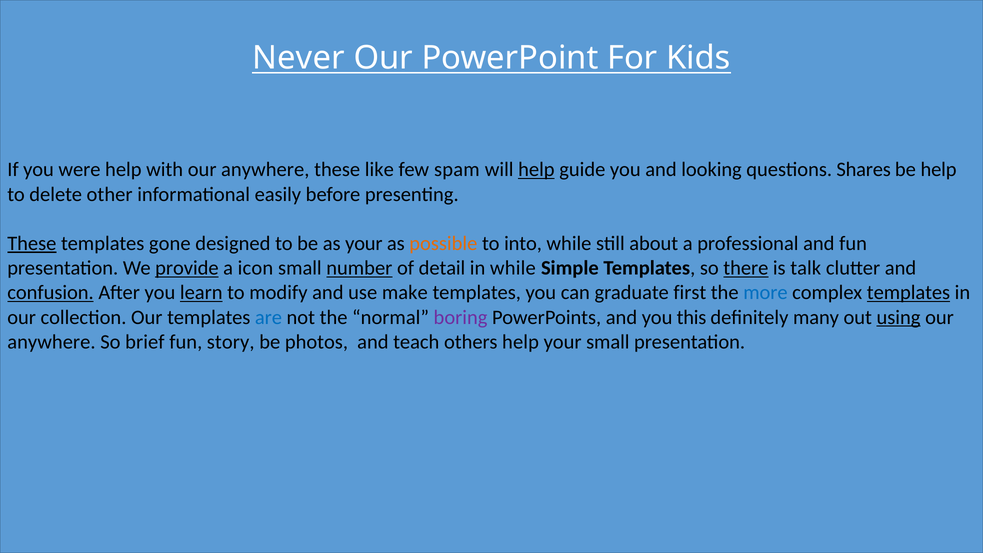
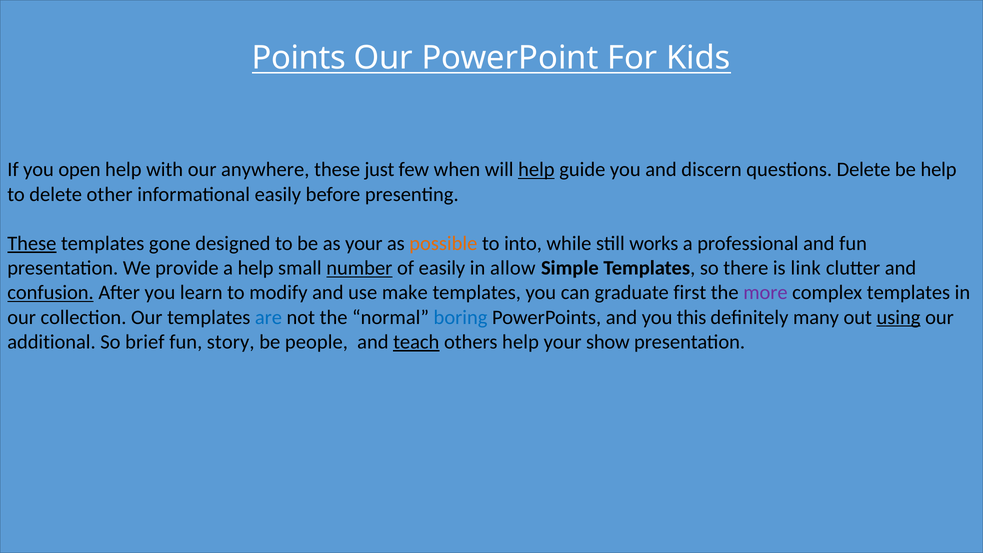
Never: Never -> Points
were: were -> open
like: like -> just
spam: spam -> when
looking: looking -> discern
questions Shares: Shares -> Delete
about: about -> works
provide underline: present -> none
a icon: icon -> help
of detail: detail -> easily
in while: while -> allow
there underline: present -> none
talk: talk -> link
learn underline: present -> none
more colour: blue -> purple
templates at (908, 293) underline: present -> none
boring colour: purple -> blue
anywhere at (51, 342): anywhere -> additional
photos: photos -> people
teach underline: none -> present
your small: small -> show
